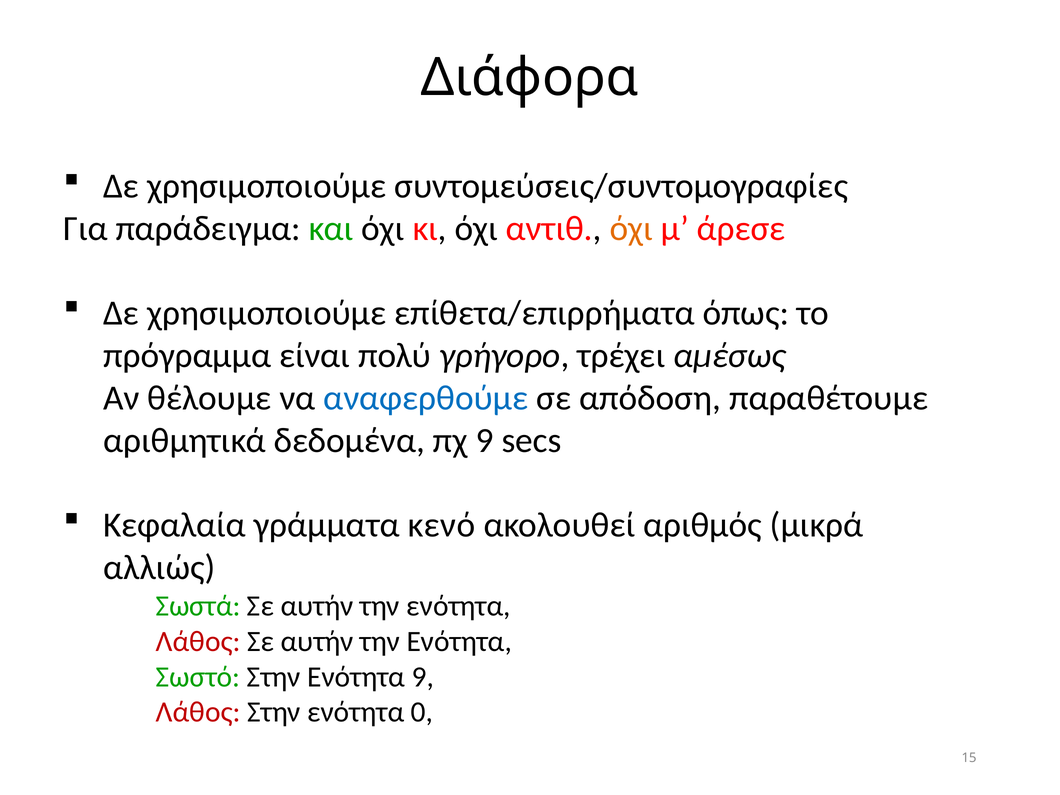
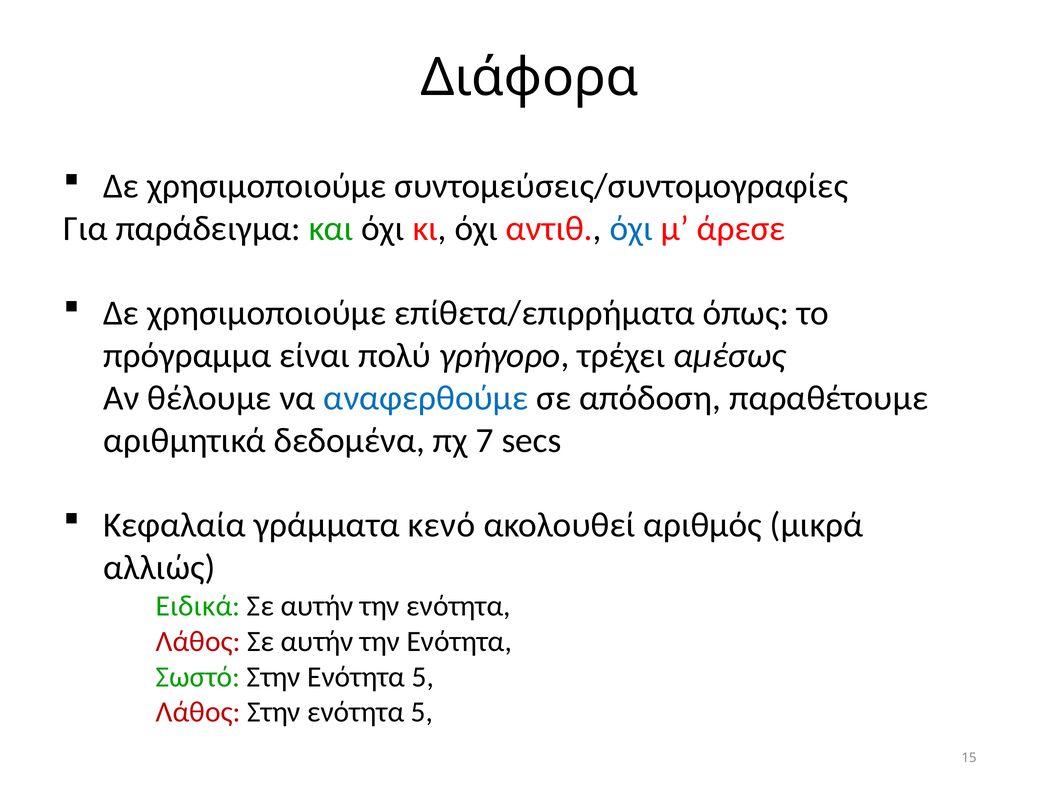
όχι at (631, 229) colour: orange -> blue
πχ 9: 9 -> 7
Σωστά: Σωστά -> Ειδικά
Σωστό Στην Ενότητα 9: 9 -> 5
Λάθος Στην ενότητα 0: 0 -> 5
